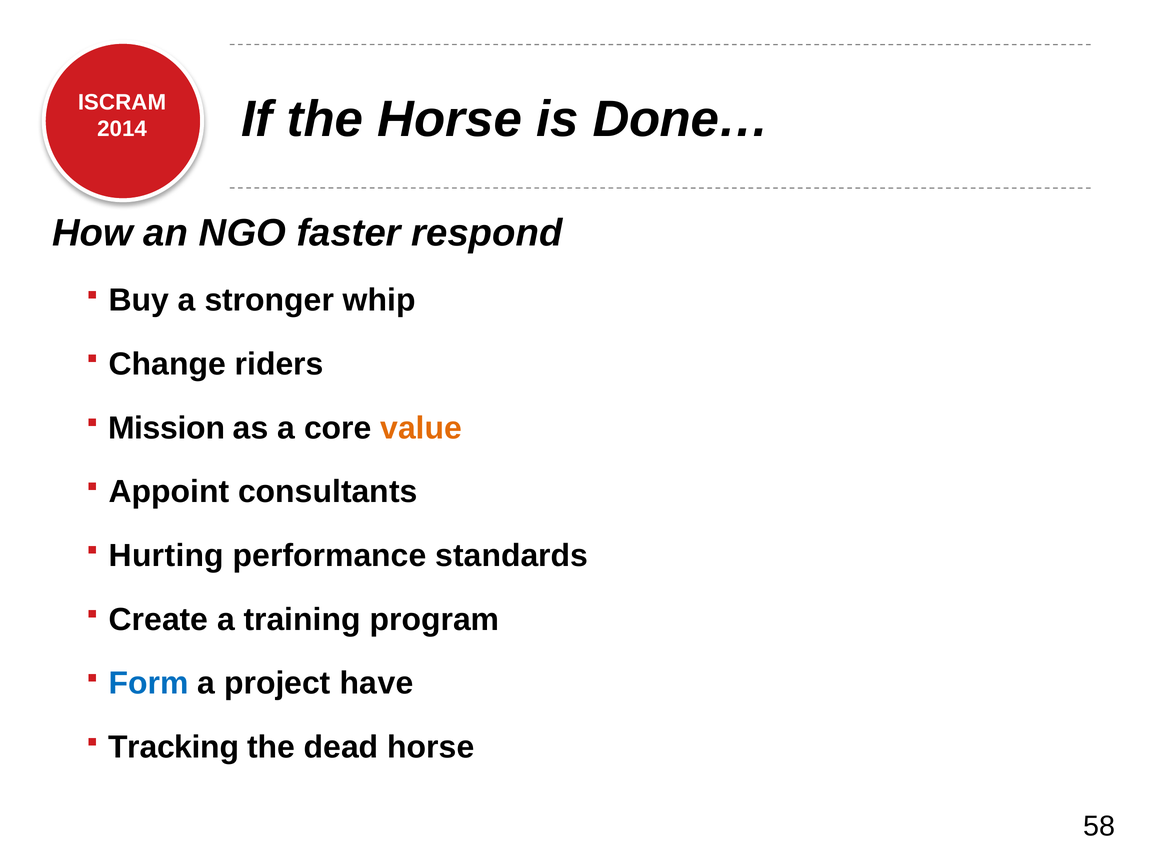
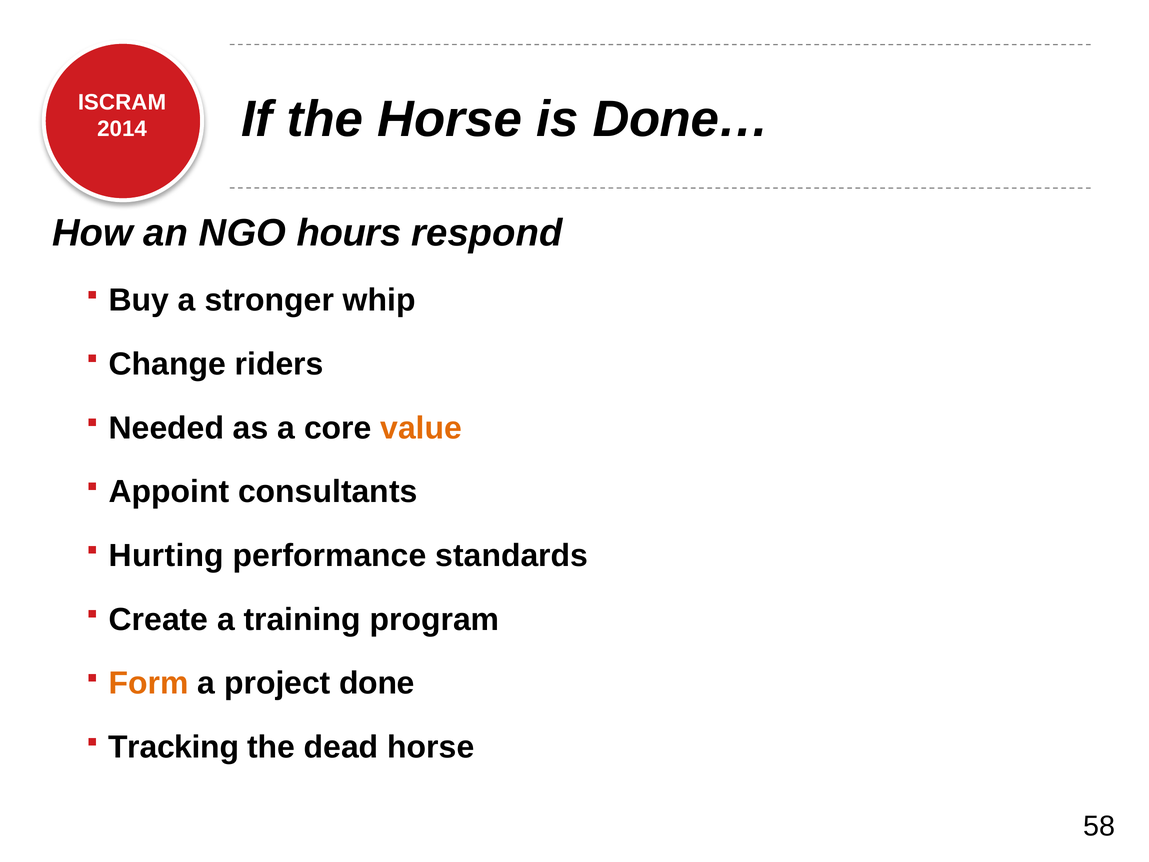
faster: faster -> hours
Mission: Mission -> Needed
Form colour: blue -> orange
have: have -> done
